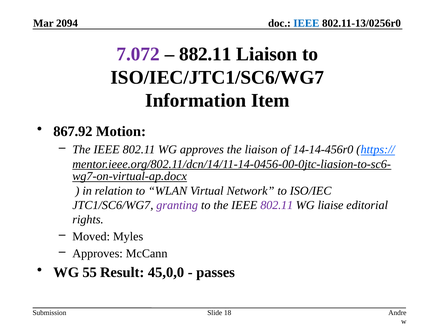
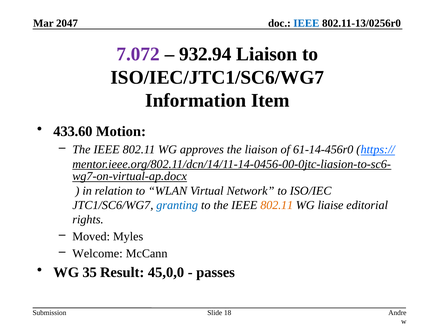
2094: 2094 -> 2047
882.11: 882.11 -> 932.94
867.92: 867.92 -> 433.60
14-14-456r0: 14-14-456r0 -> 61-14-456r0
granting colour: purple -> blue
802.11 at (277, 205) colour: purple -> orange
Approves at (98, 254): Approves -> Welcome
55: 55 -> 35
